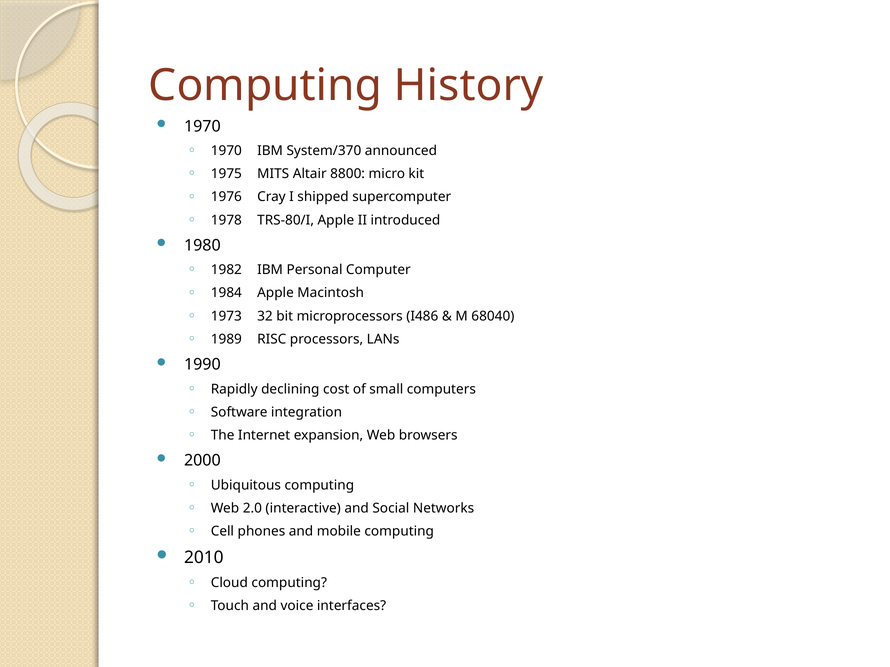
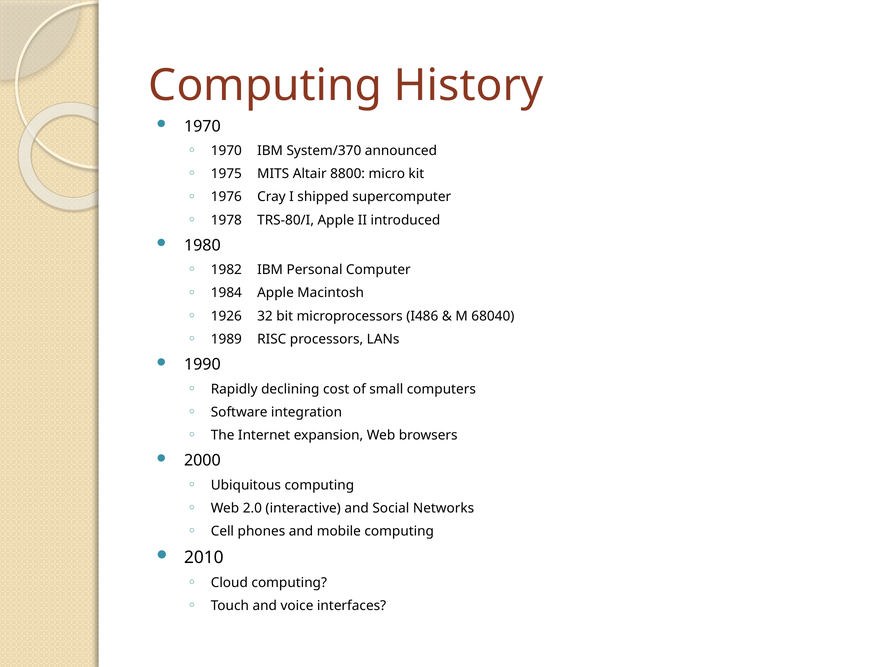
1973: 1973 -> 1926
